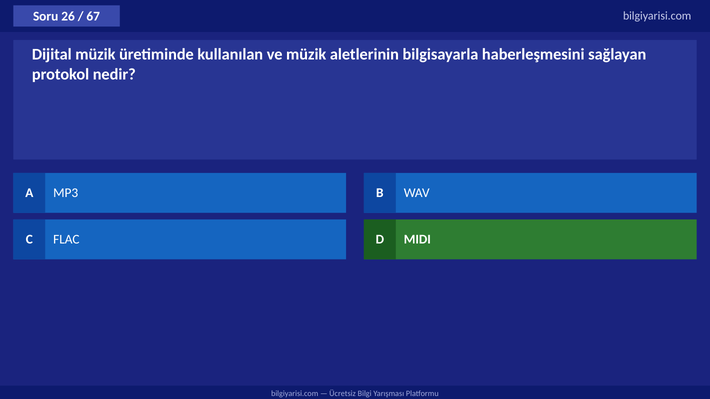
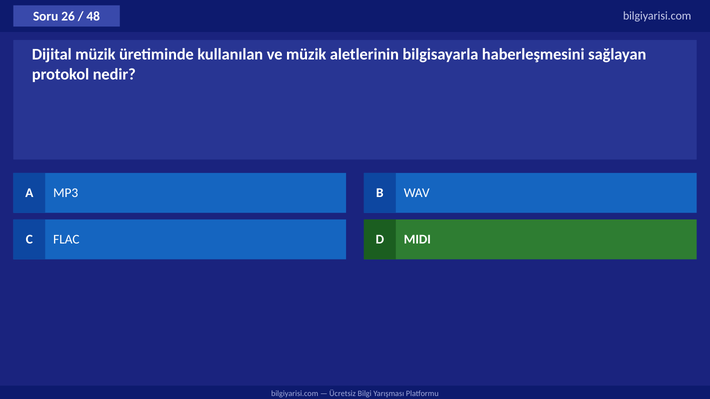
67: 67 -> 48
